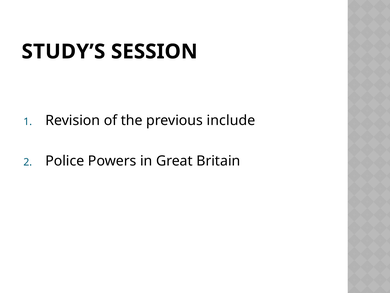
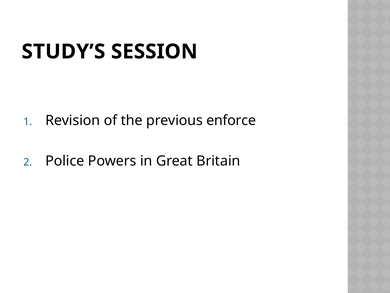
include: include -> enforce
